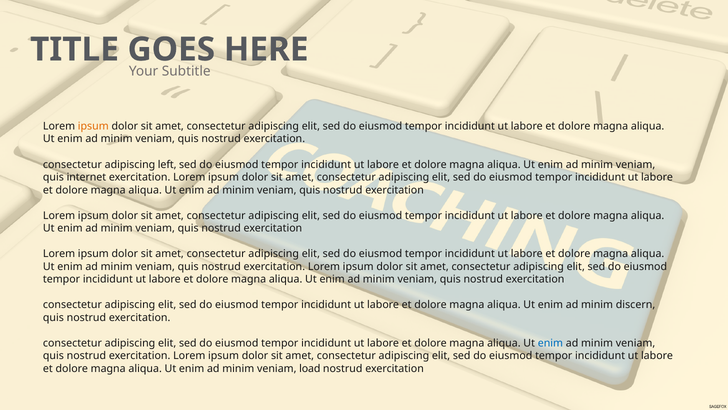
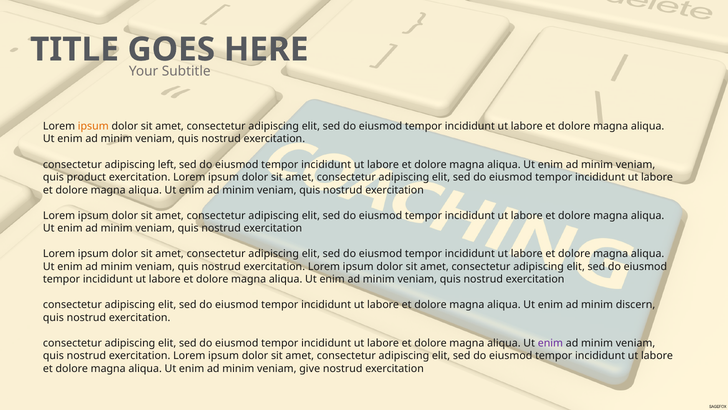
internet: internet -> product
enim at (550, 343) colour: blue -> purple
load: load -> give
